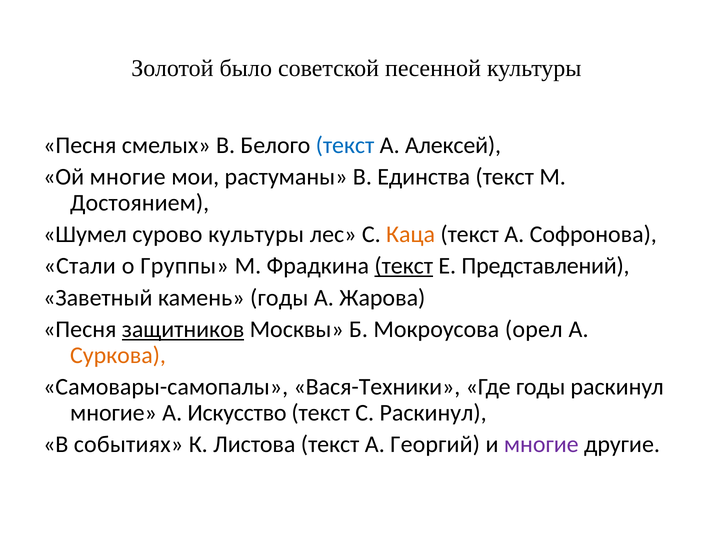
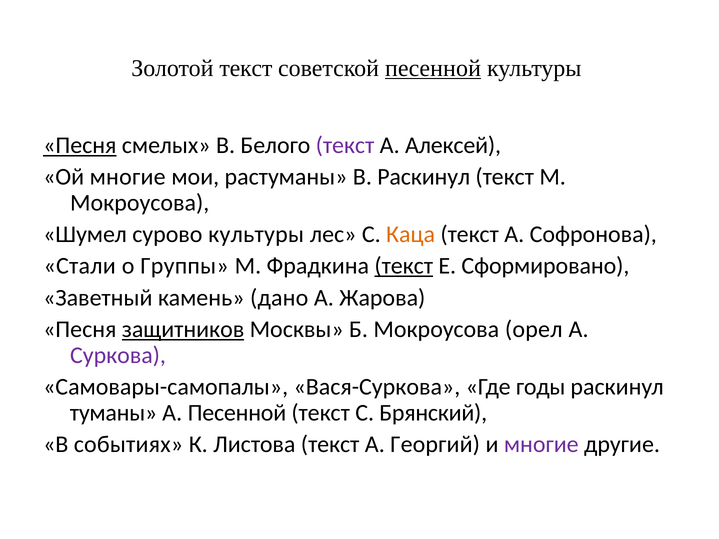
Золотой было: было -> текст
песенной at (433, 68) underline: none -> present
Песня at (80, 145) underline: none -> present
текст at (345, 145) colour: blue -> purple
В Единства: Единства -> Раскинул
Достоянием at (140, 203): Достоянием -> Мокроусова
Представлений: Представлений -> Сформировано
камень годы: годы -> дано
Суркова colour: orange -> purple
Вася-Техники: Вася-Техники -> Вася-Суркова
многие at (113, 413): многие -> туманы
А Искусство: Искусство -> Песенной
С Раскинул: Раскинул -> Брянский
